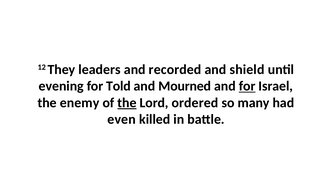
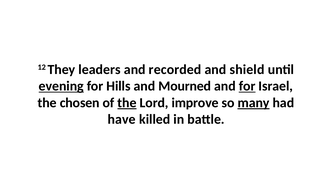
evening underline: none -> present
Told: Told -> Hills
enemy: enemy -> chosen
ordered: ordered -> improve
many underline: none -> present
even: even -> have
